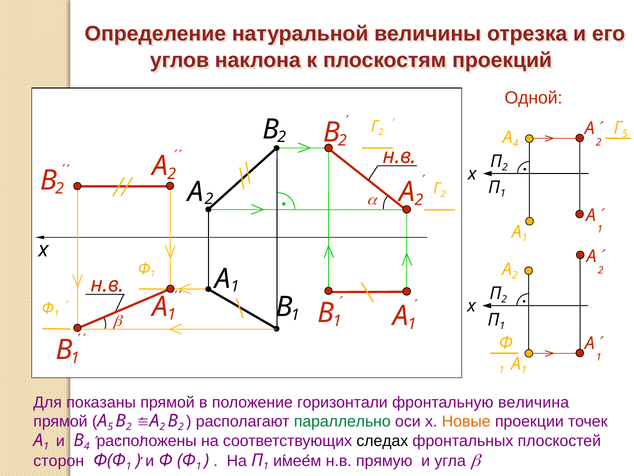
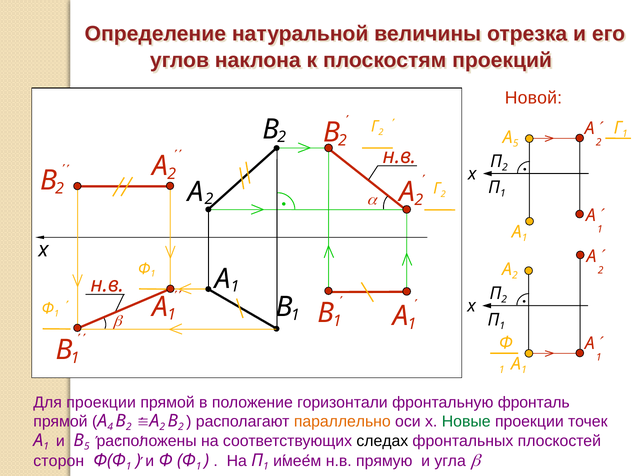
Одной: Одной -> Новой
5 at (625, 134): 5 -> 1
А 4: 4 -> 5
Для показаны: показаны -> проекции
величина: величина -> фронталь
А 5: 5 -> 4
параллельно colour: green -> orange
Новые colour: orange -> green
В 4: 4 -> 5
